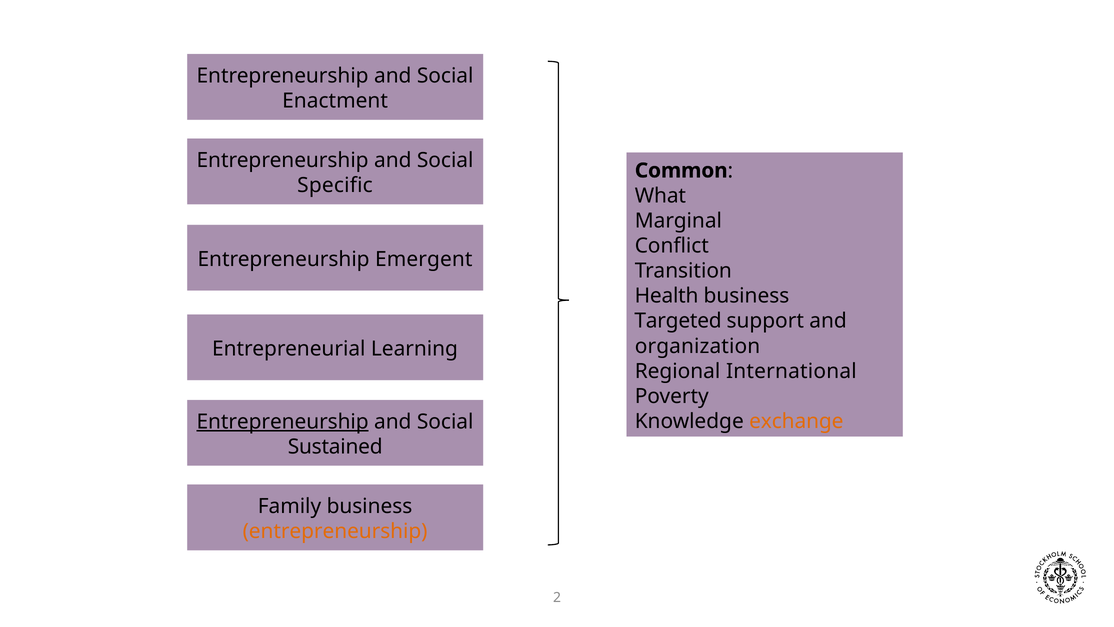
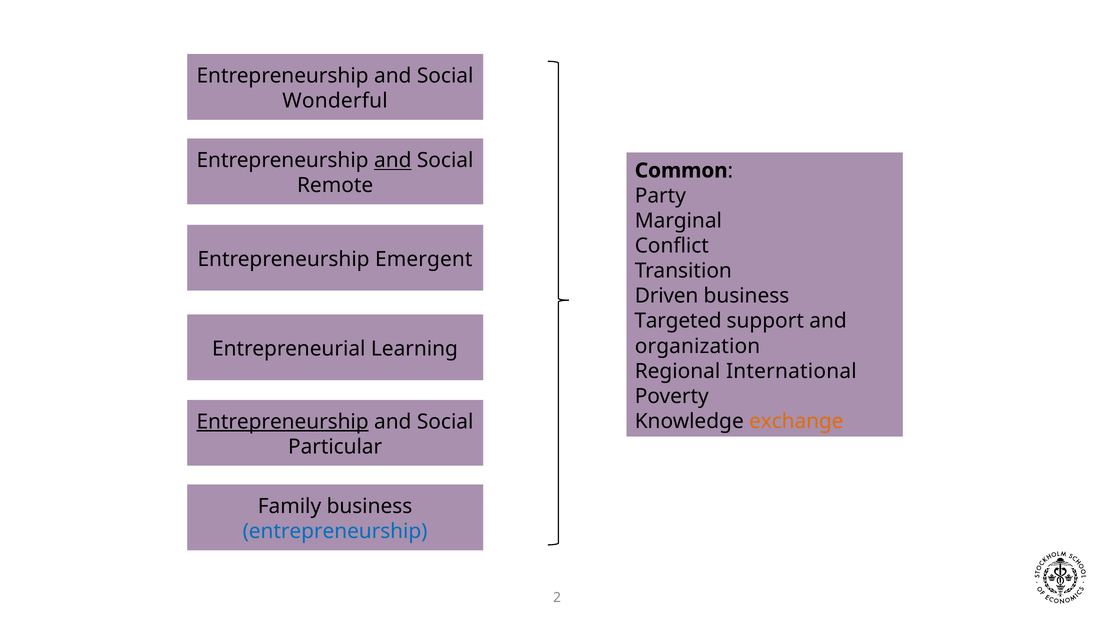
Enactment: Enactment -> Wonderful
and at (393, 160) underline: none -> present
Specific: Specific -> Remote
What: What -> Party
Health: Health -> Driven
Sustained: Sustained -> Particular
entrepreneurship at (335, 531) colour: orange -> blue
